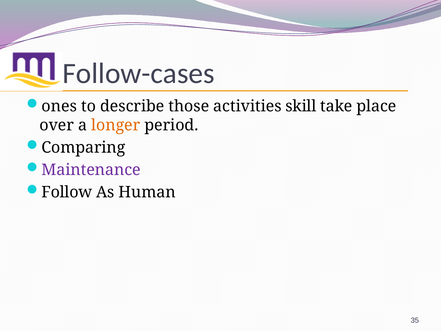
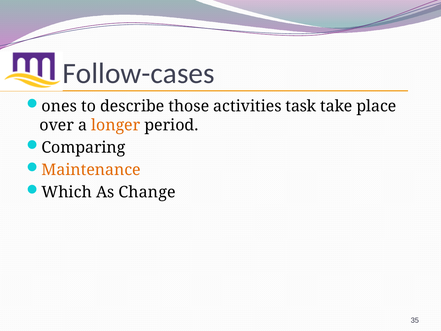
skill: skill -> task
Maintenance colour: purple -> orange
Follow: Follow -> Which
Human: Human -> Change
